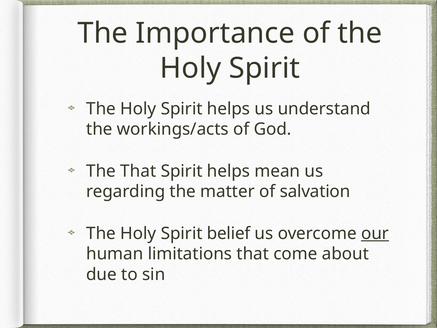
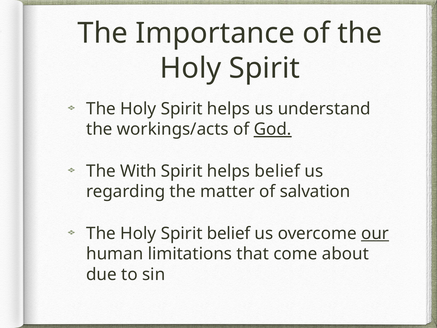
God underline: none -> present
The That: That -> With
helps mean: mean -> belief
